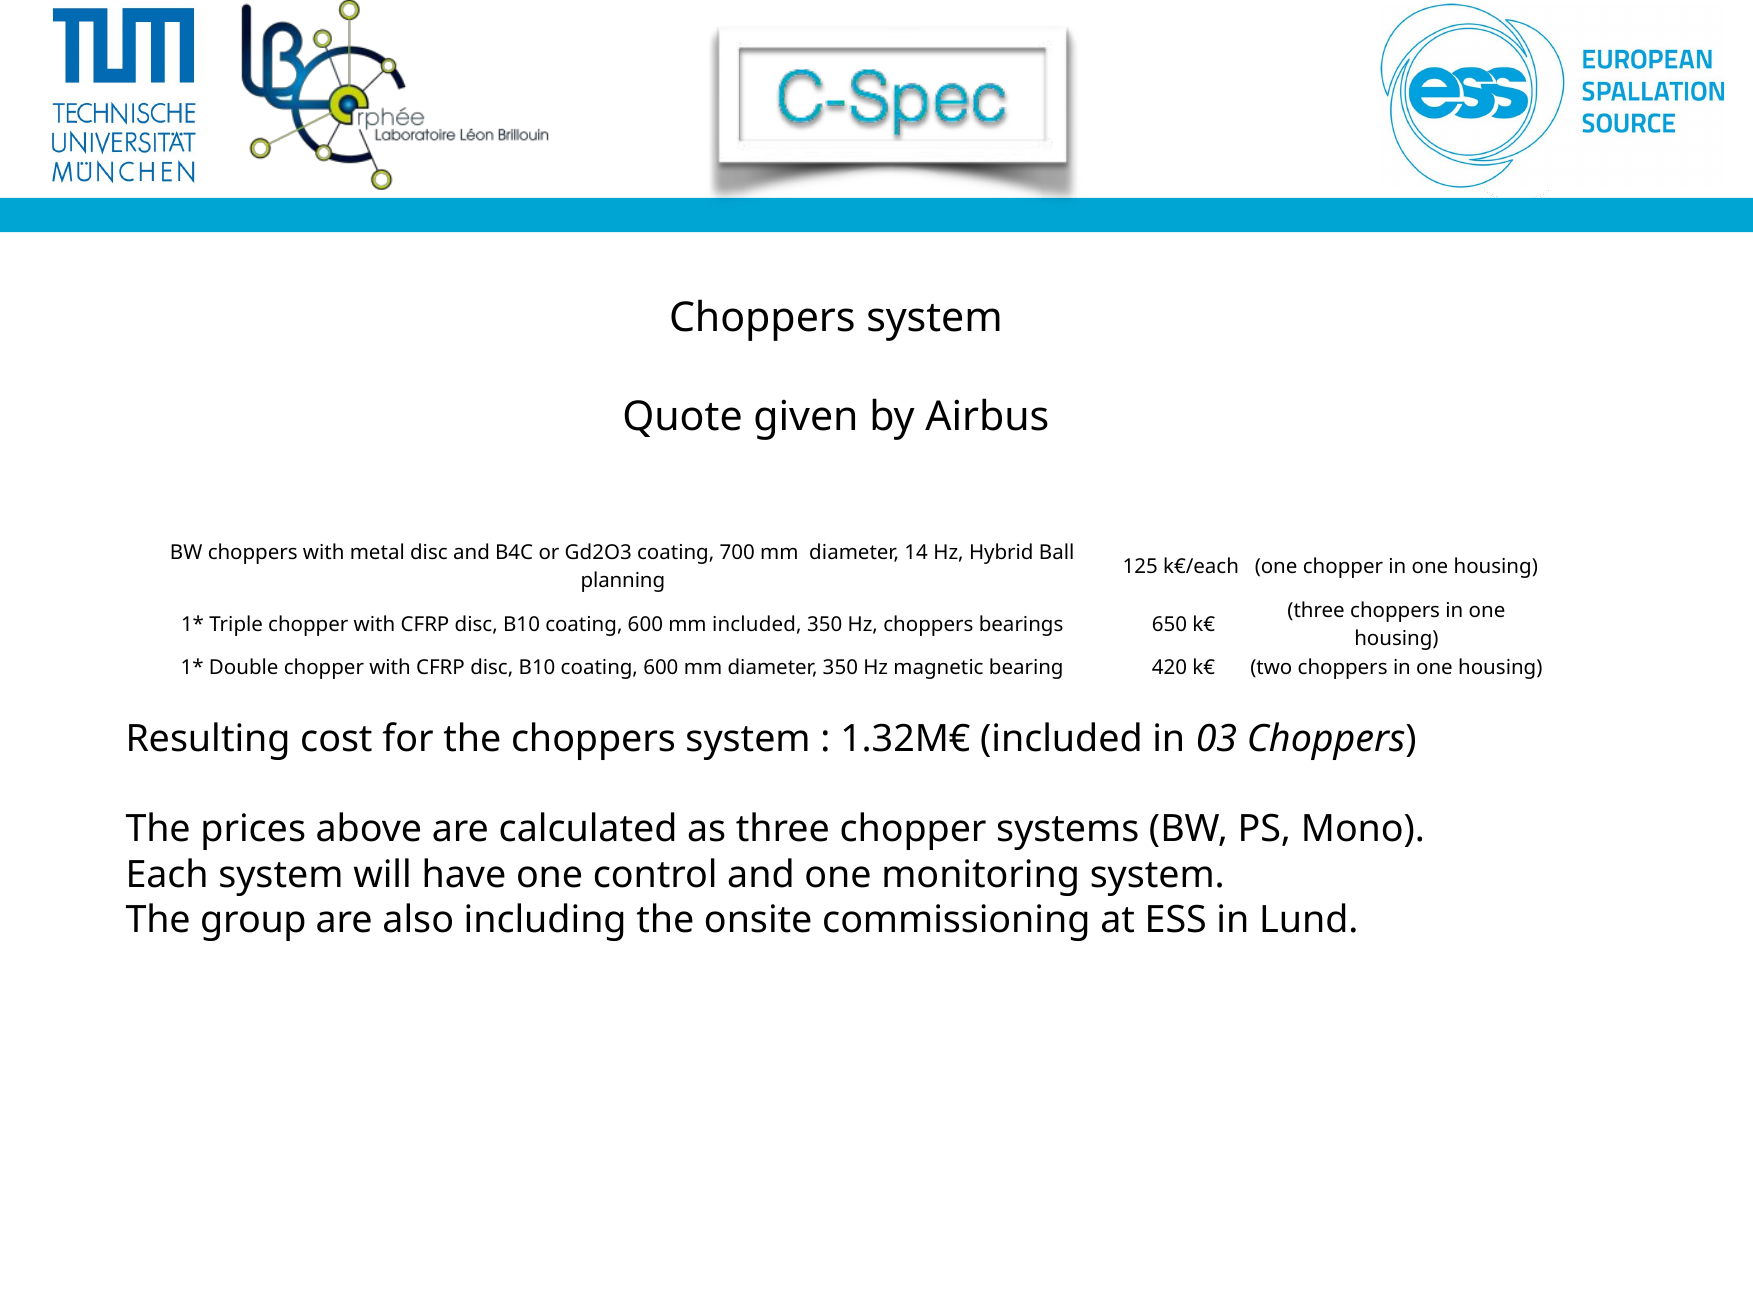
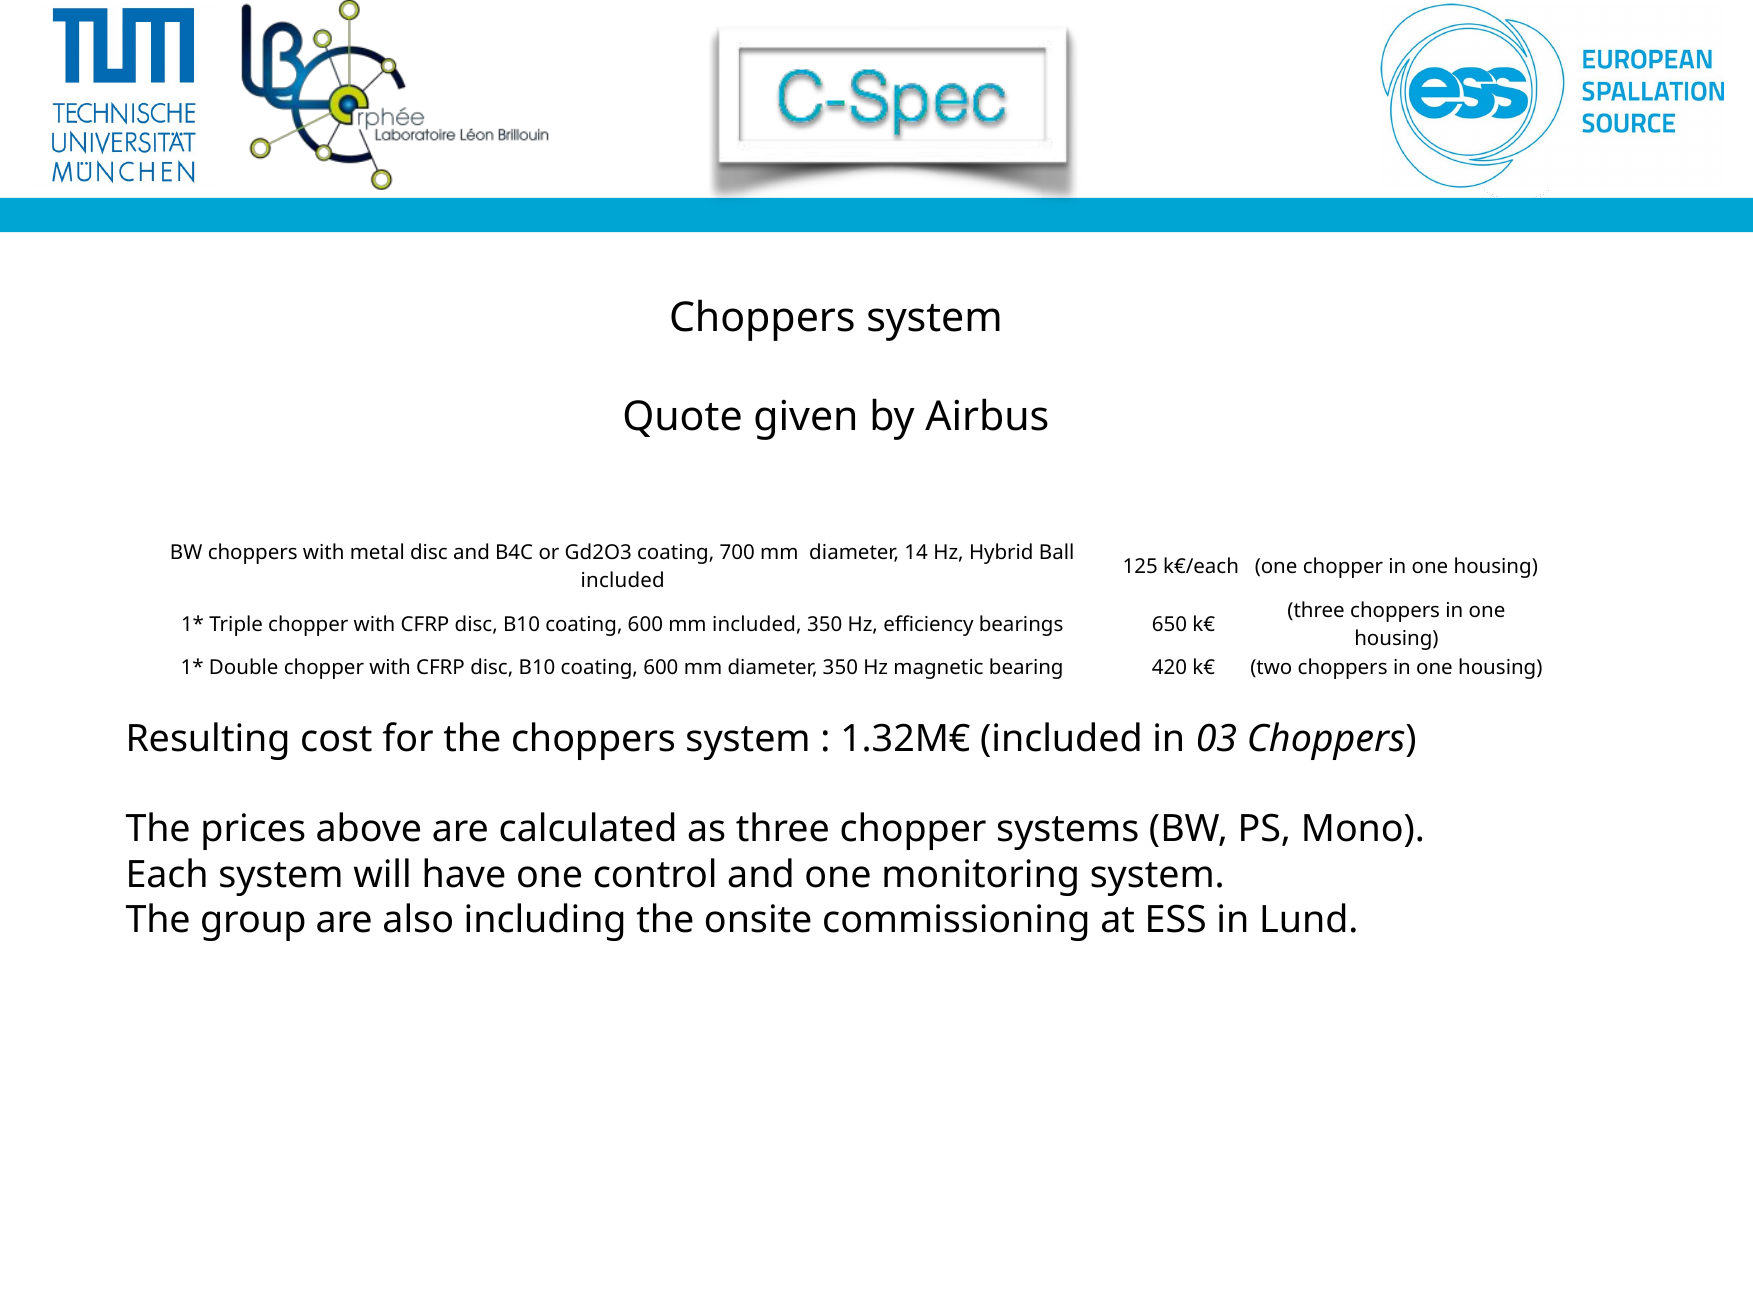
planning at (623, 581): planning -> included
Hz choppers: choppers -> efficiency
